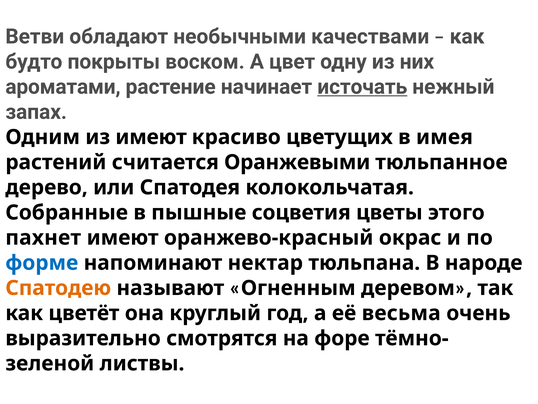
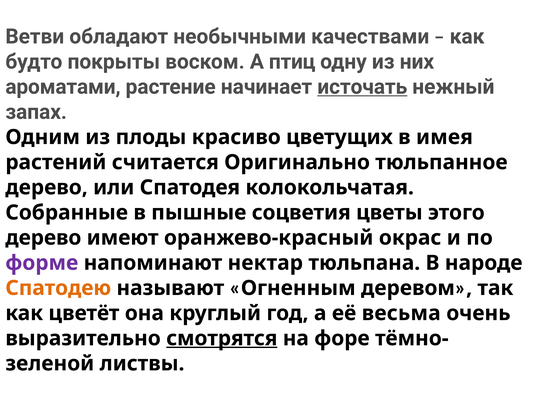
цвет: цвет -> птиц
из имеют: имеют -> плоды
Оранжевыми: Оранжевыми -> Оригинально
пахнет at (43, 237): пахнет -> дерево
форме colour: blue -> purple
смотрятся underline: none -> present
